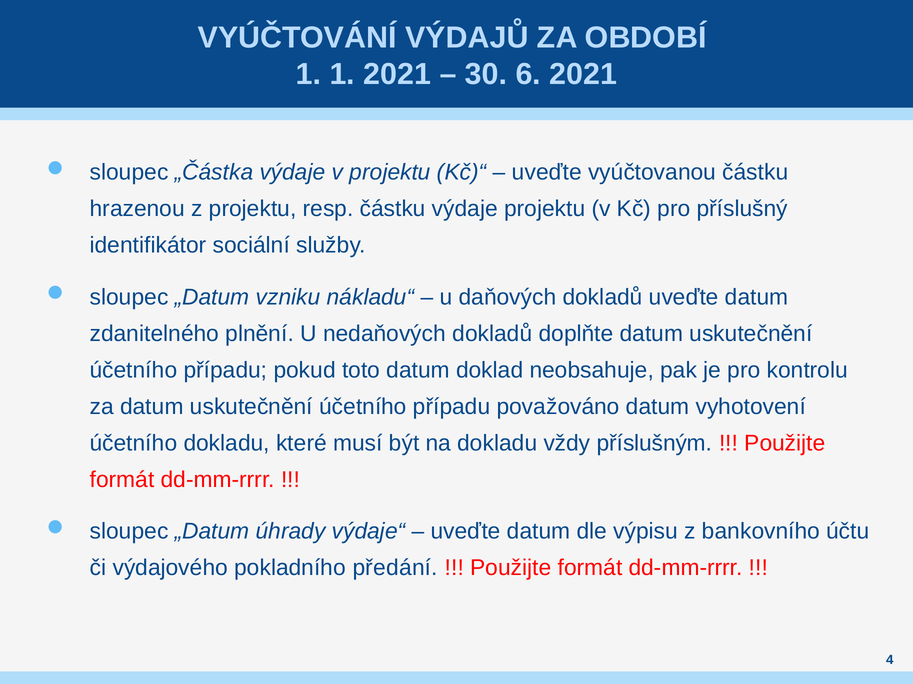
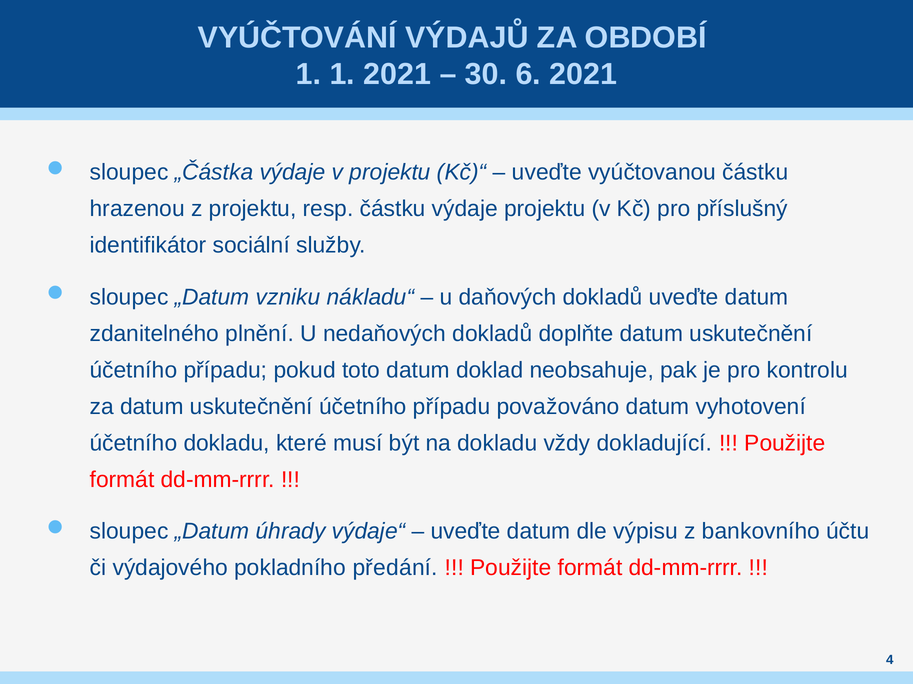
příslušným: příslušným -> dokladující
